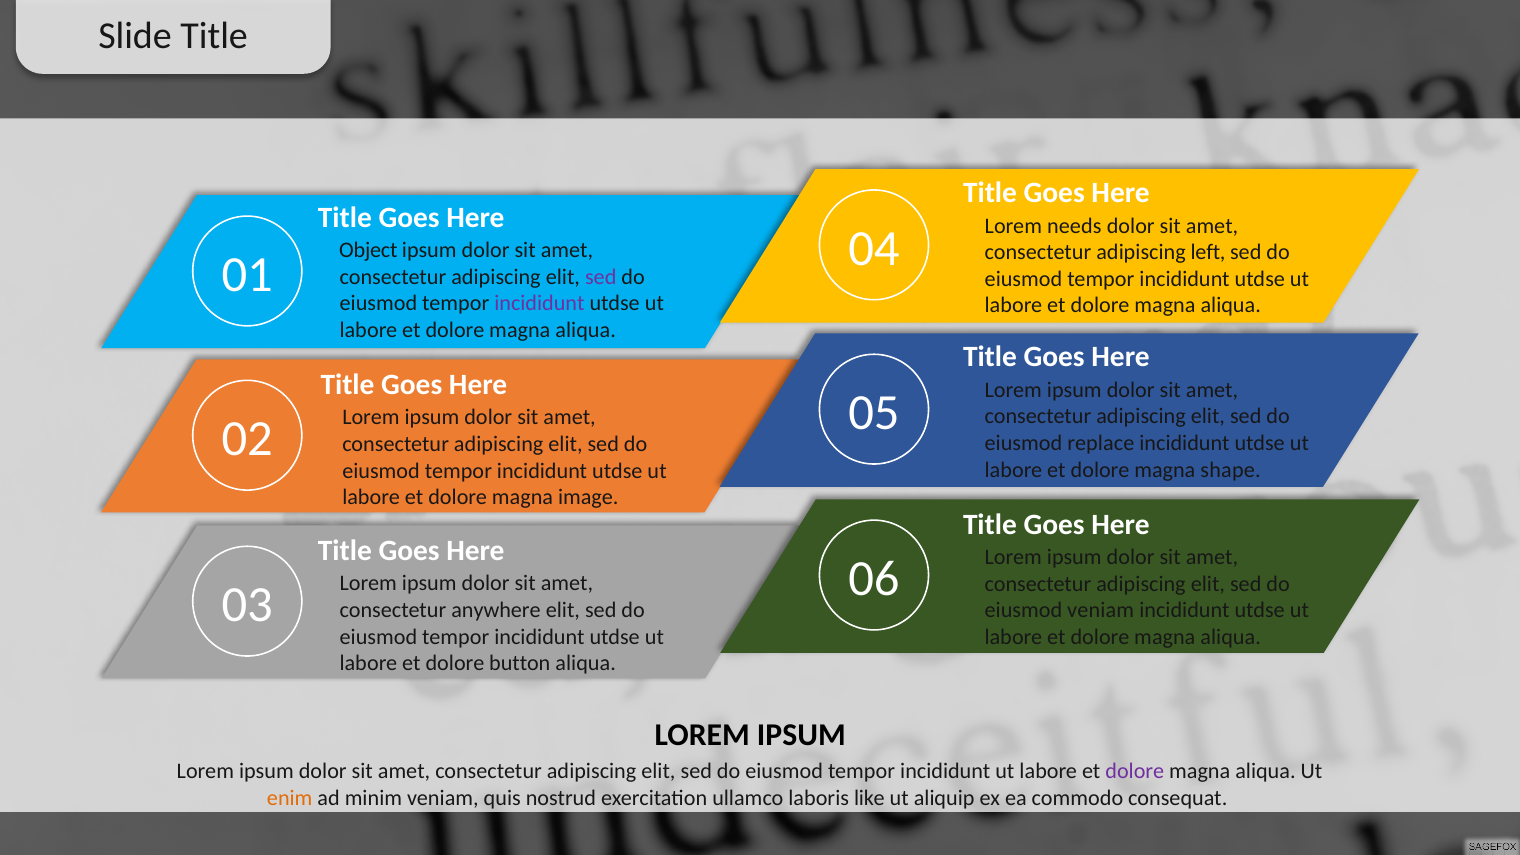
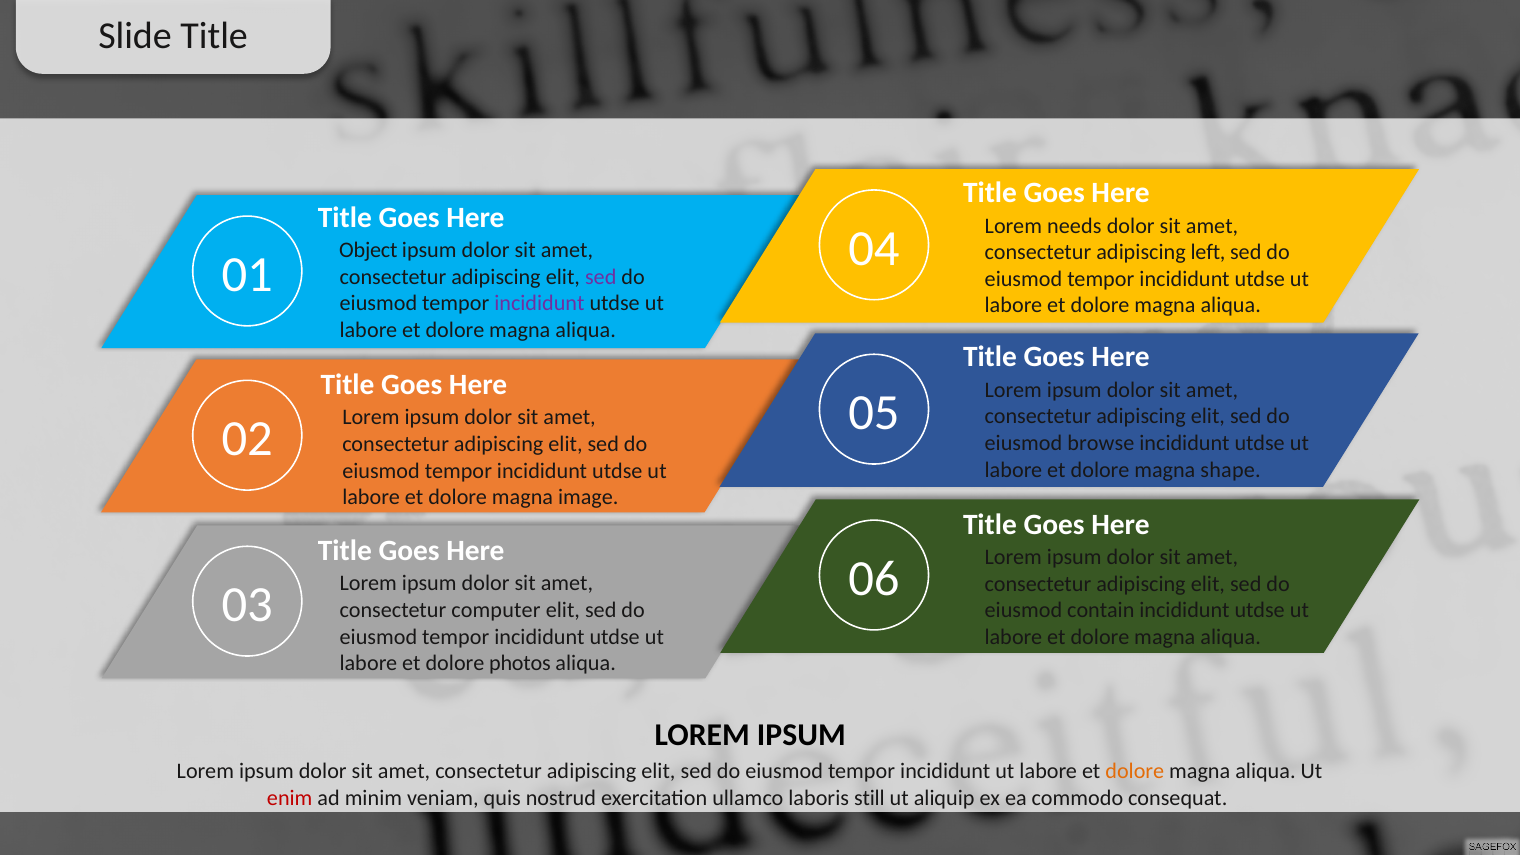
replace: replace -> browse
anywhere: anywhere -> computer
eiusmod veniam: veniam -> contain
button: button -> photos
dolore at (1135, 772) colour: purple -> orange
enim colour: orange -> red
like: like -> still
